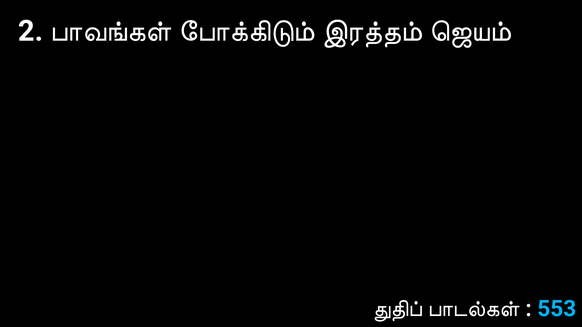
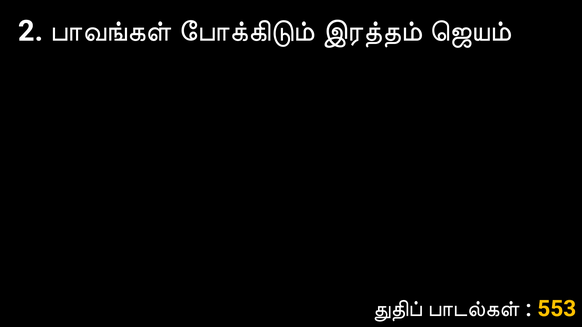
553 colour: light blue -> yellow
